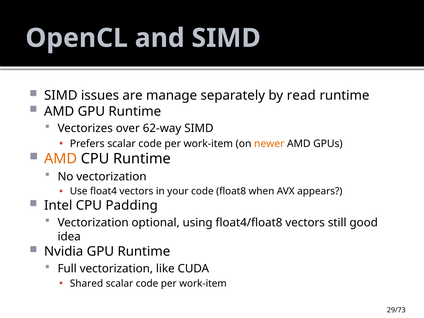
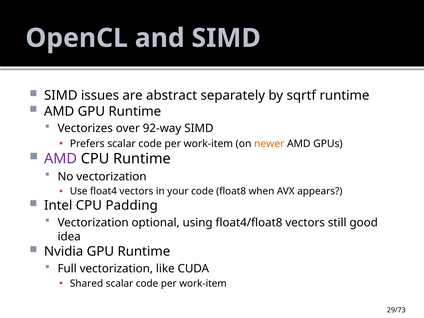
manage: manage -> abstract
read: read -> sqrtf
62-way: 62-way -> 92-way
AMD at (61, 159) colour: orange -> purple
